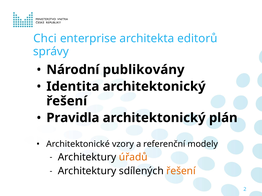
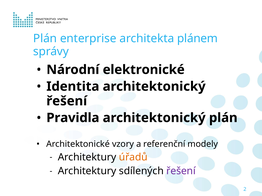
Chci at (45, 39): Chci -> Plán
editorů: editorů -> plánem
publikovány: publikovány -> elektronické
řešení at (181, 171) colour: orange -> purple
